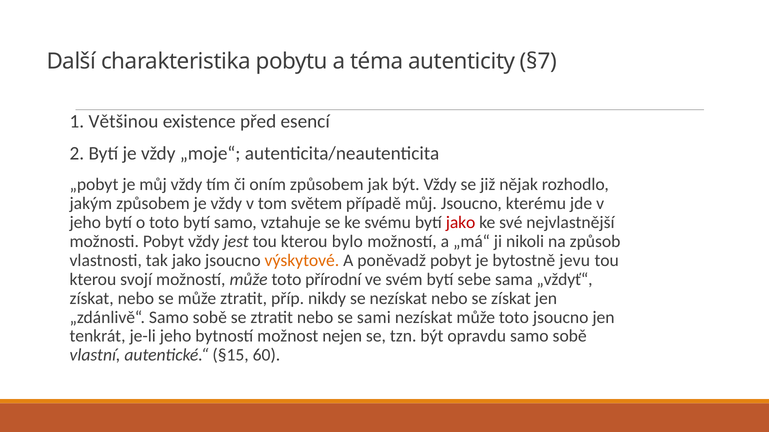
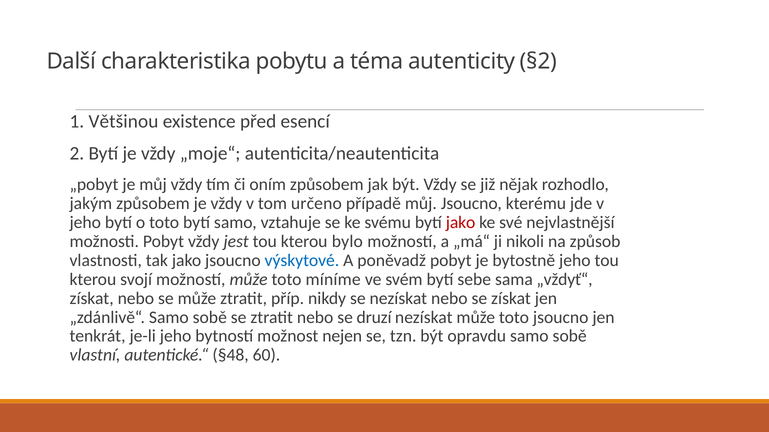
§7: §7 -> §2
světem: světem -> určeno
výskytové colour: orange -> blue
bytostně jevu: jevu -> jeho
přírodní: přírodní -> míníme
sami: sami -> druzí
§15: §15 -> §48
